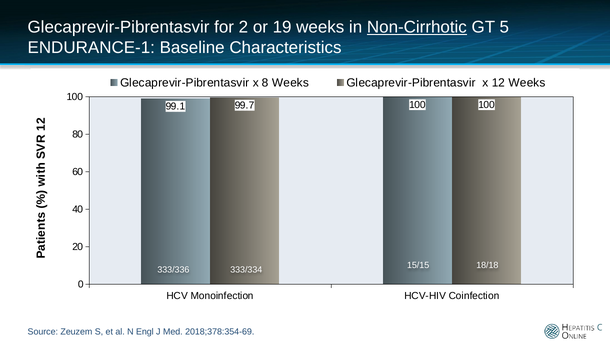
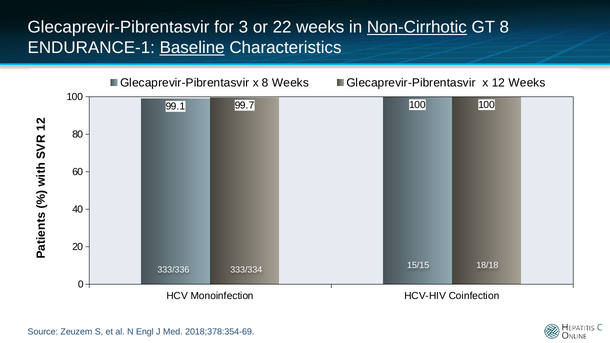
for 2: 2 -> 3
19: 19 -> 22
GT 5: 5 -> 8
Baseline underline: none -> present
